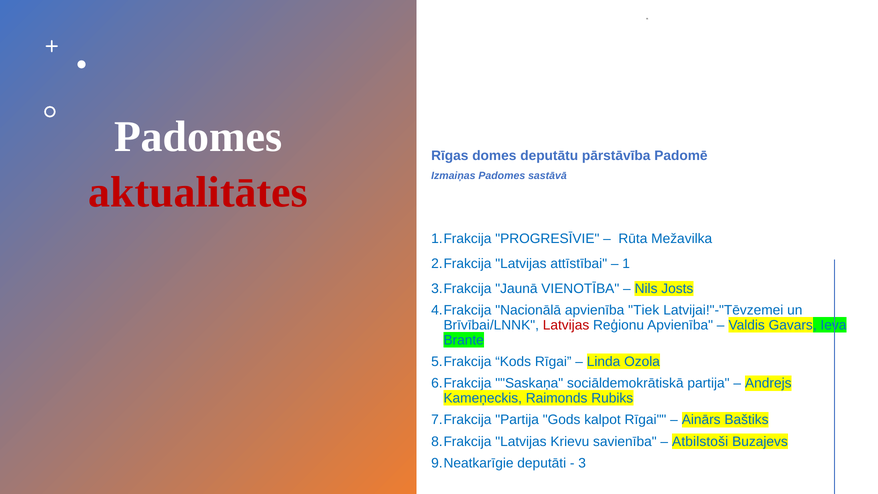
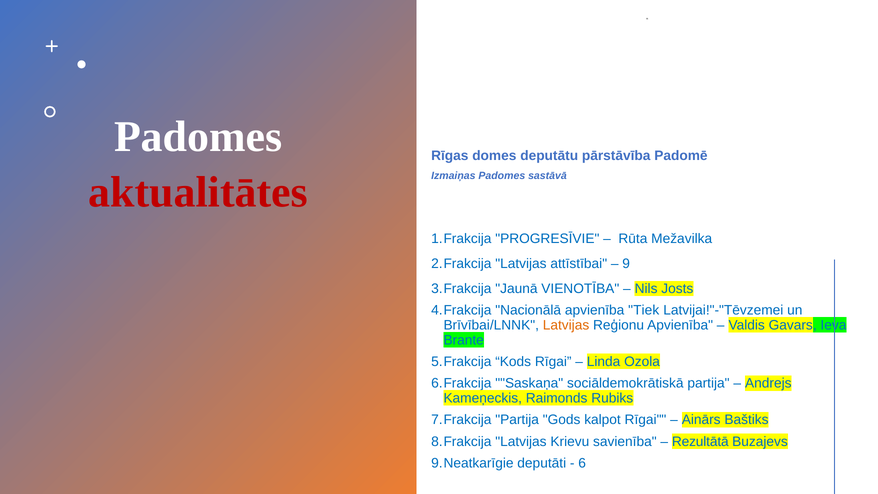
1: 1 -> 9
Latvijas at (566, 325) colour: red -> orange
Atbilstoši: Atbilstoši -> Rezultātā
3: 3 -> 6
